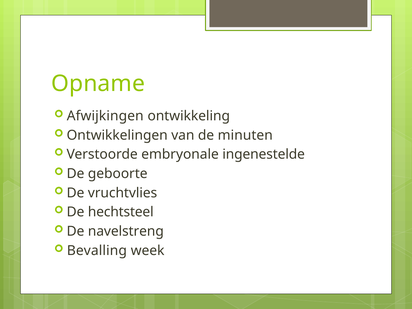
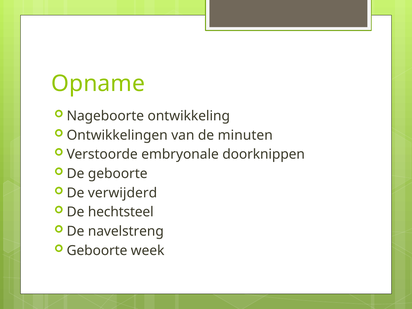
Afwijkingen: Afwijkingen -> Nageboorte
ingenestelde: ingenestelde -> doorknippen
vruchtvlies: vruchtvlies -> verwijderd
Bevalling at (97, 251): Bevalling -> Geboorte
